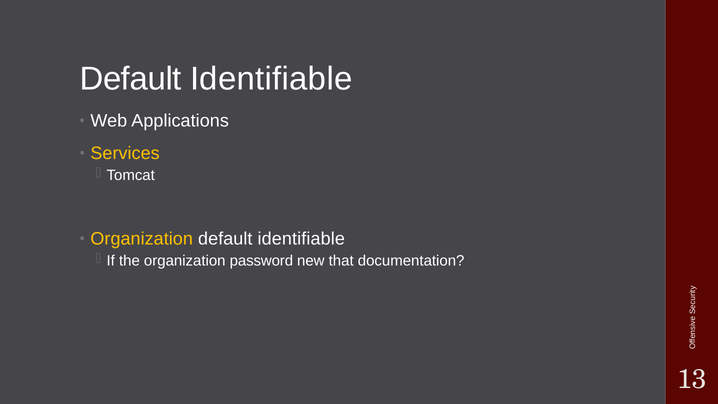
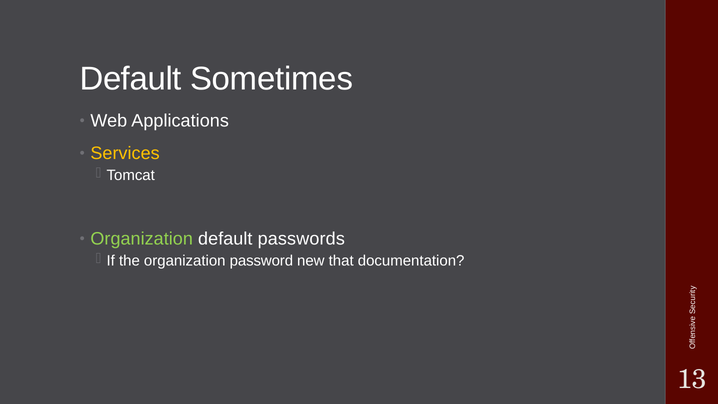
Identifiable at (271, 79): Identifiable -> Sometimes
Organization at (142, 239) colour: yellow -> light green
identifiable at (301, 239): identifiable -> passwords
